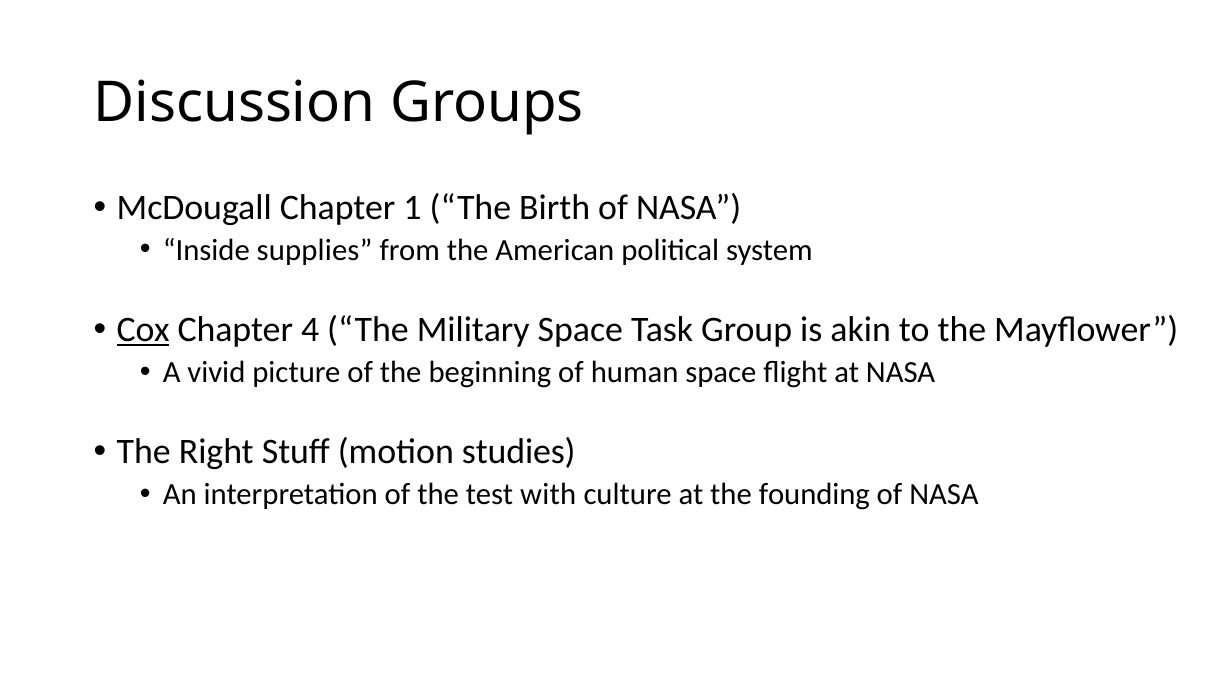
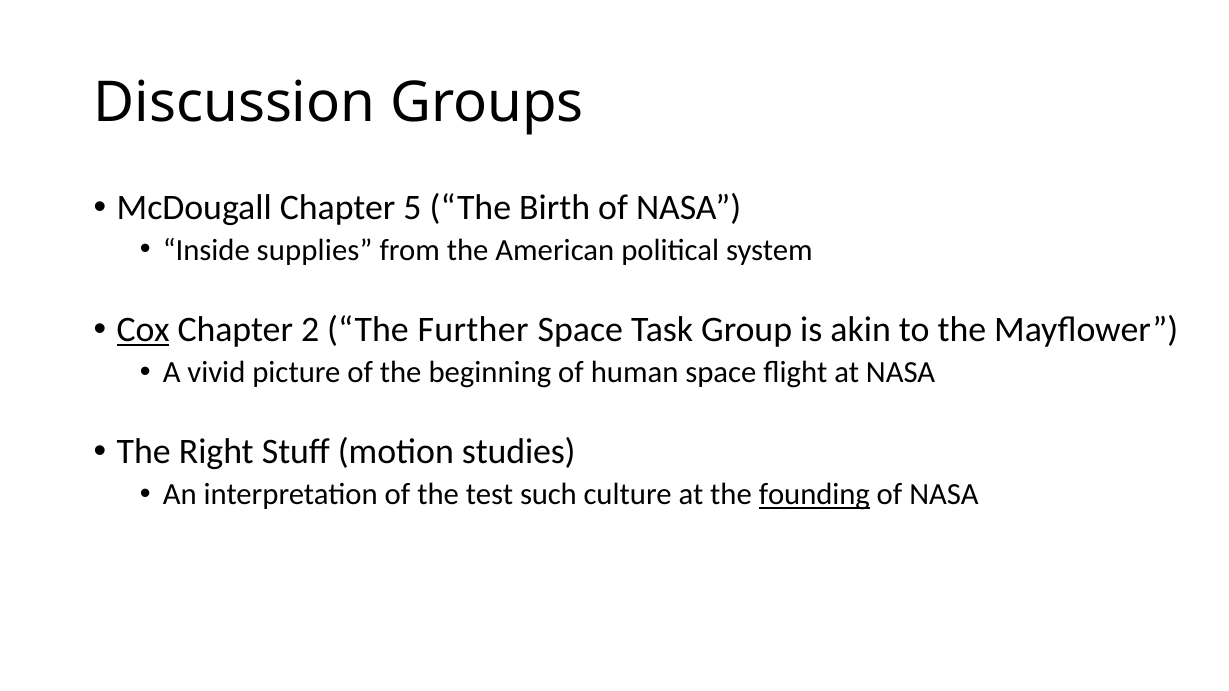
1: 1 -> 5
4: 4 -> 2
Military: Military -> Further
with: with -> such
founding underline: none -> present
